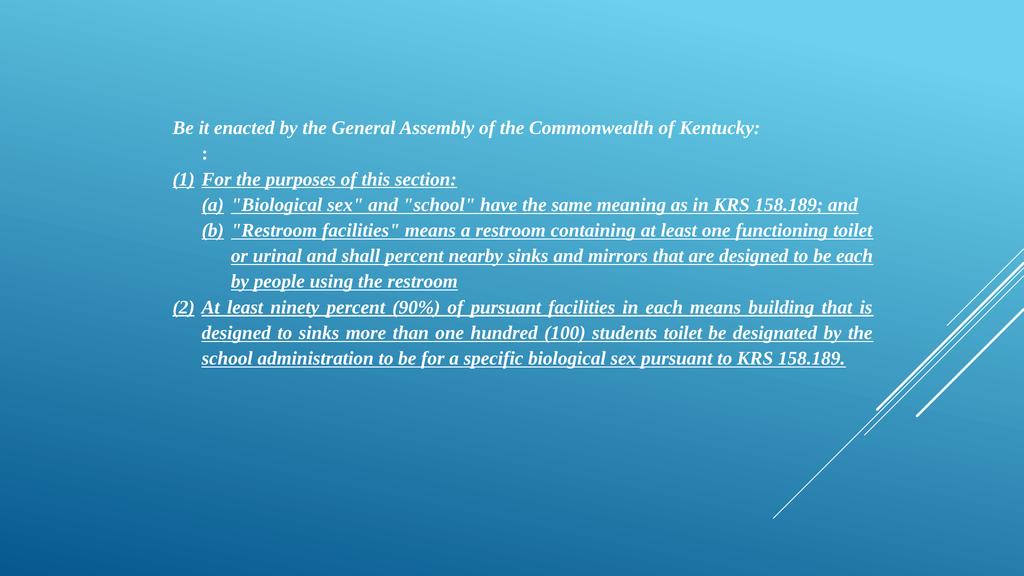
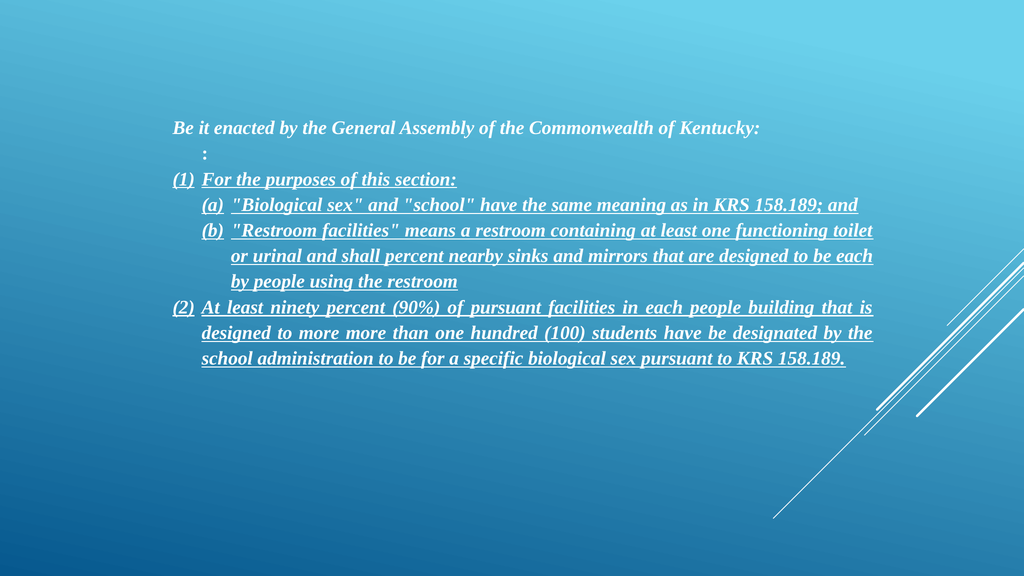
each means: means -> people
to sinks: sinks -> more
students toilet: toilet -> have
